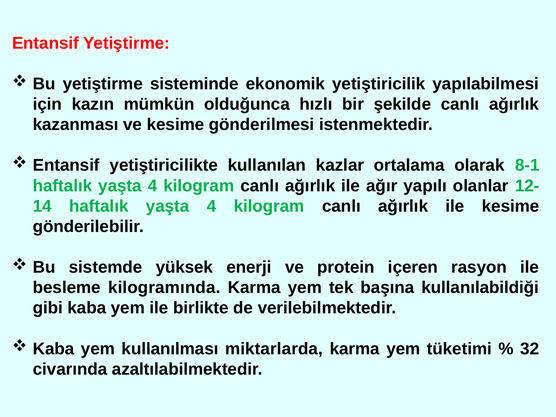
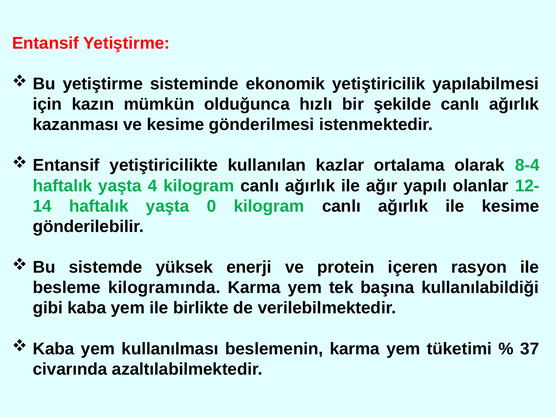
8-1: 8-1 -> 8-4
4 at (211, 206): 4 -> 0
miktarlarda: miktarlarda -> beslemenin
32: 32 -> 37
